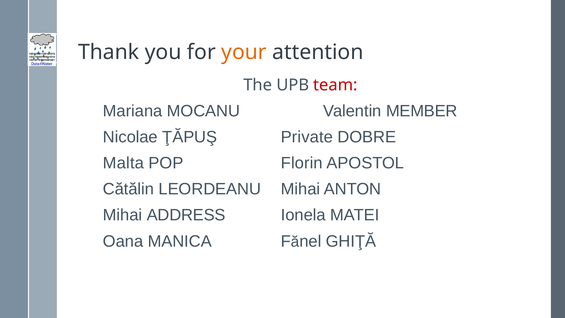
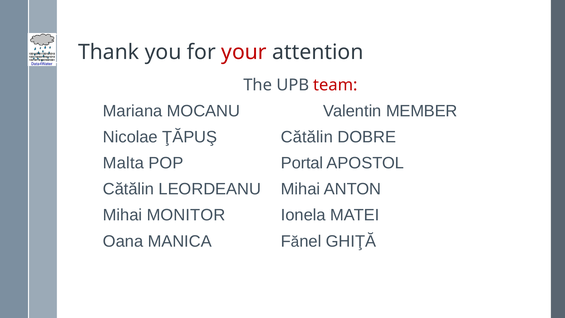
your colour: orange -> red
ŢĂPUŞ Private: Private -> Cătălin
Florin: Florin -> Portal
ADDRESS: ADDRESS -> MONITOR
